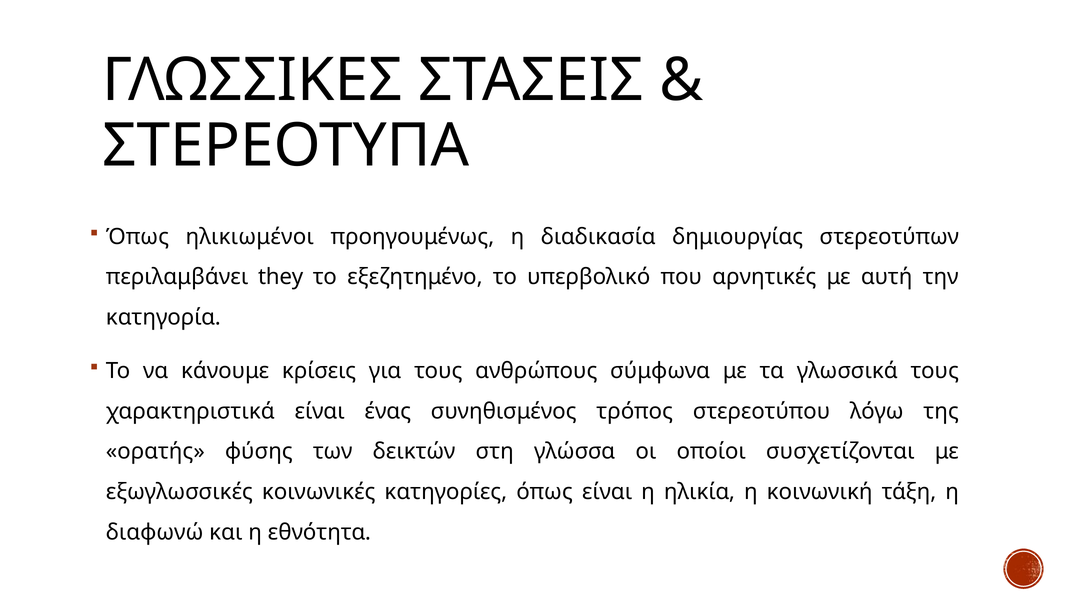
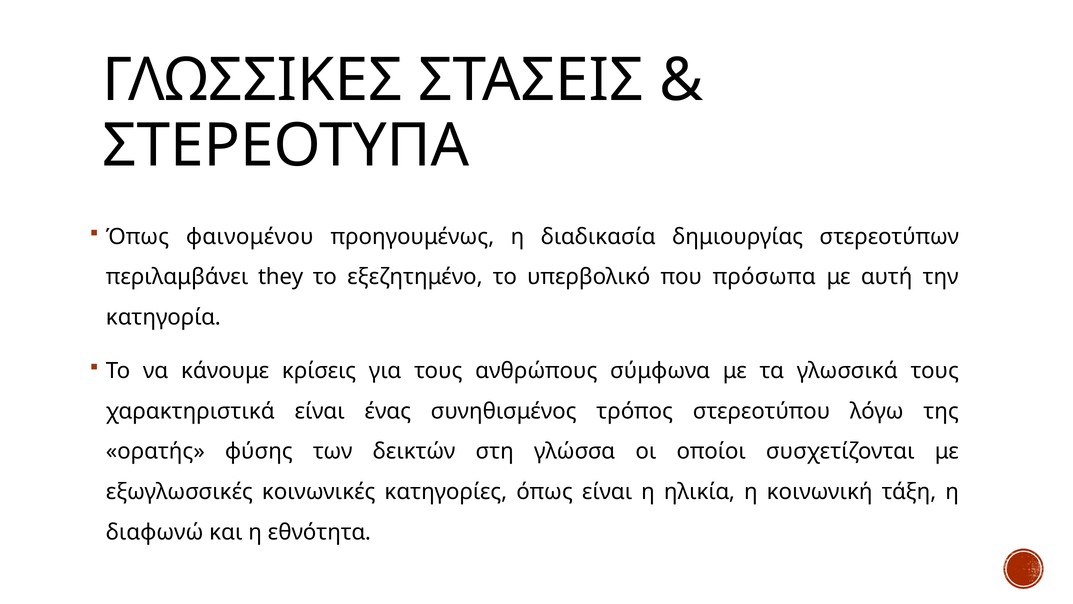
ηλικιωμένοι: ηλικιωμένοι -> φαινομένου
αρνητικές: αρνητικές -> πρόσωπα
